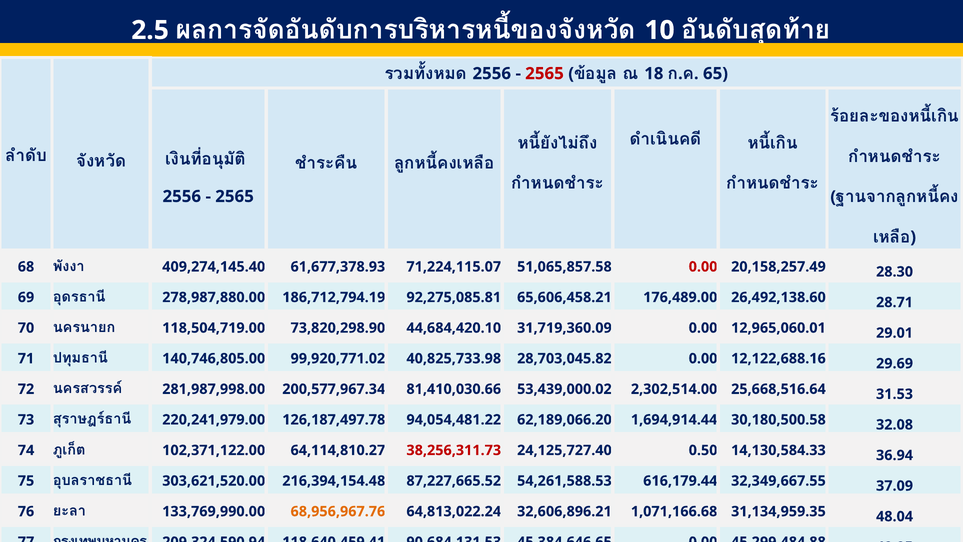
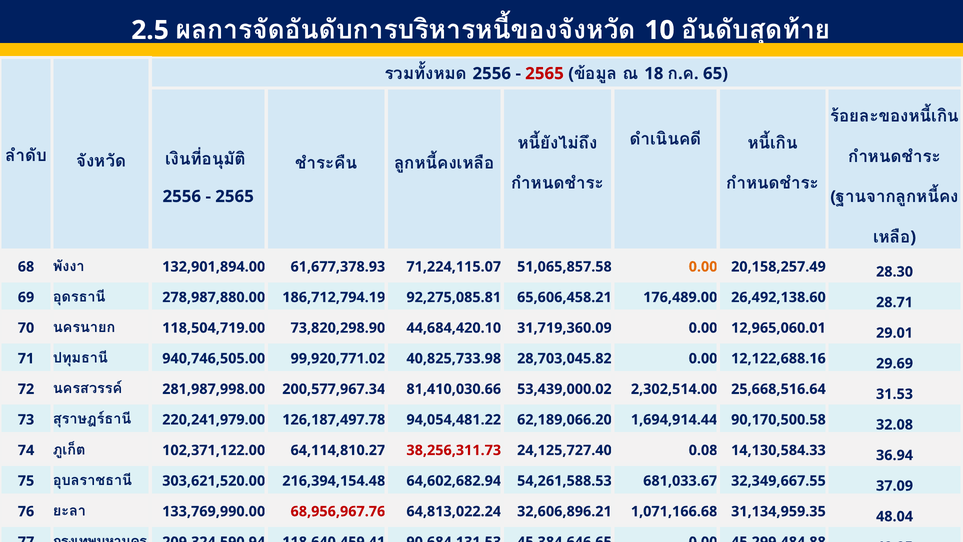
409,274,145.40: 409,274,145.40 -> 132,901,894.00
0.00 at (703, 267) colour: red -> orange
140,746,805.00: 140,746,805.00 -> 940,746,505.00
30,180,500.58: 30,180,500.58 -> 90,170,500.58
0.50: 0.50 -> 0.08
87,227,665.52: 87,227,665.52 -> 64,602,682.94
616,179.44: 616,179.44 -> 681,033.67
68,956,967.76 colour: orange -> red
